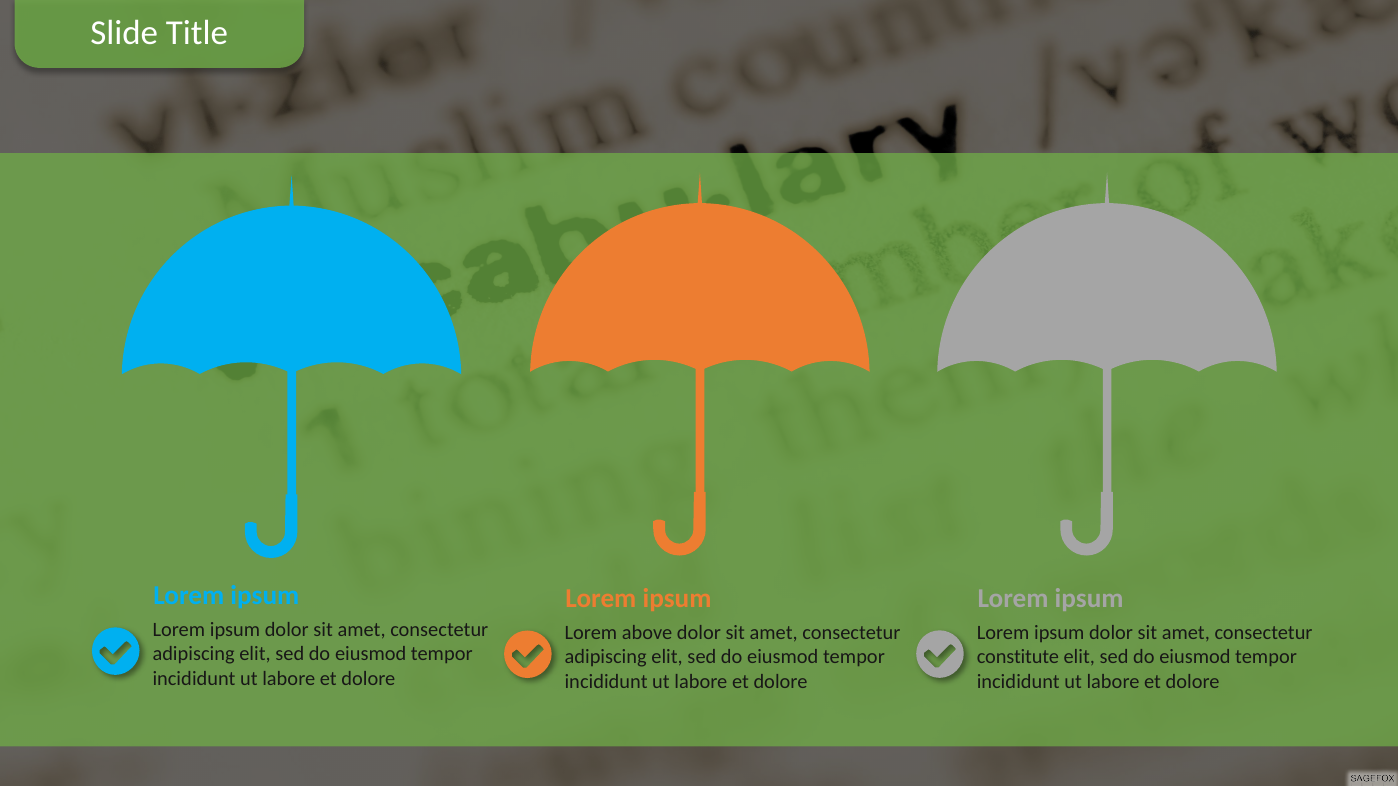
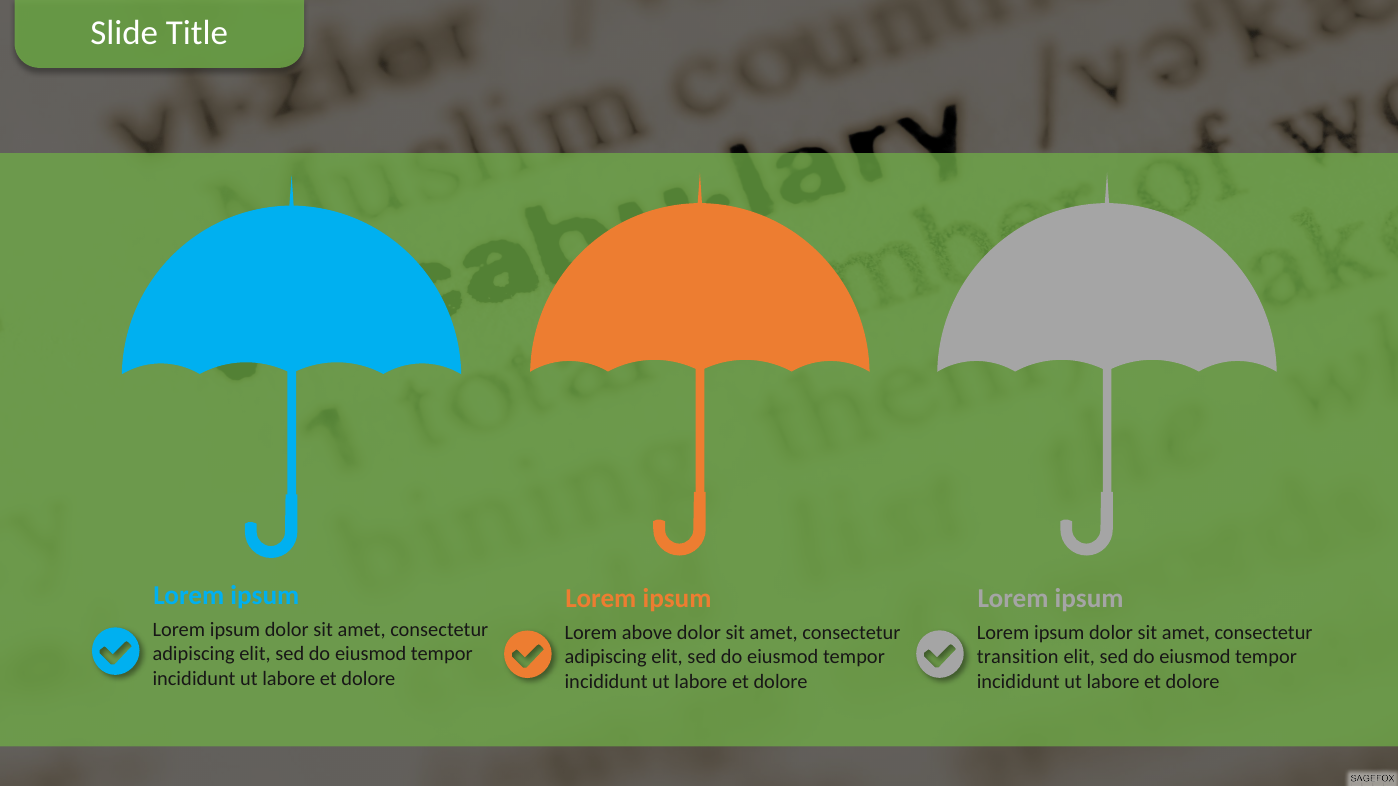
constitute: constitute -> transition
